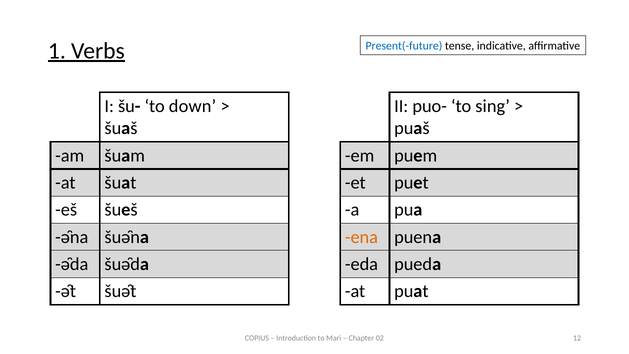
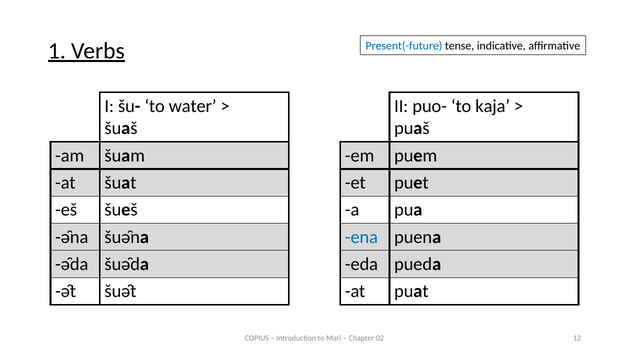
down: down -> water
sing: sing -> kaja
ena colour: orange -> blue
